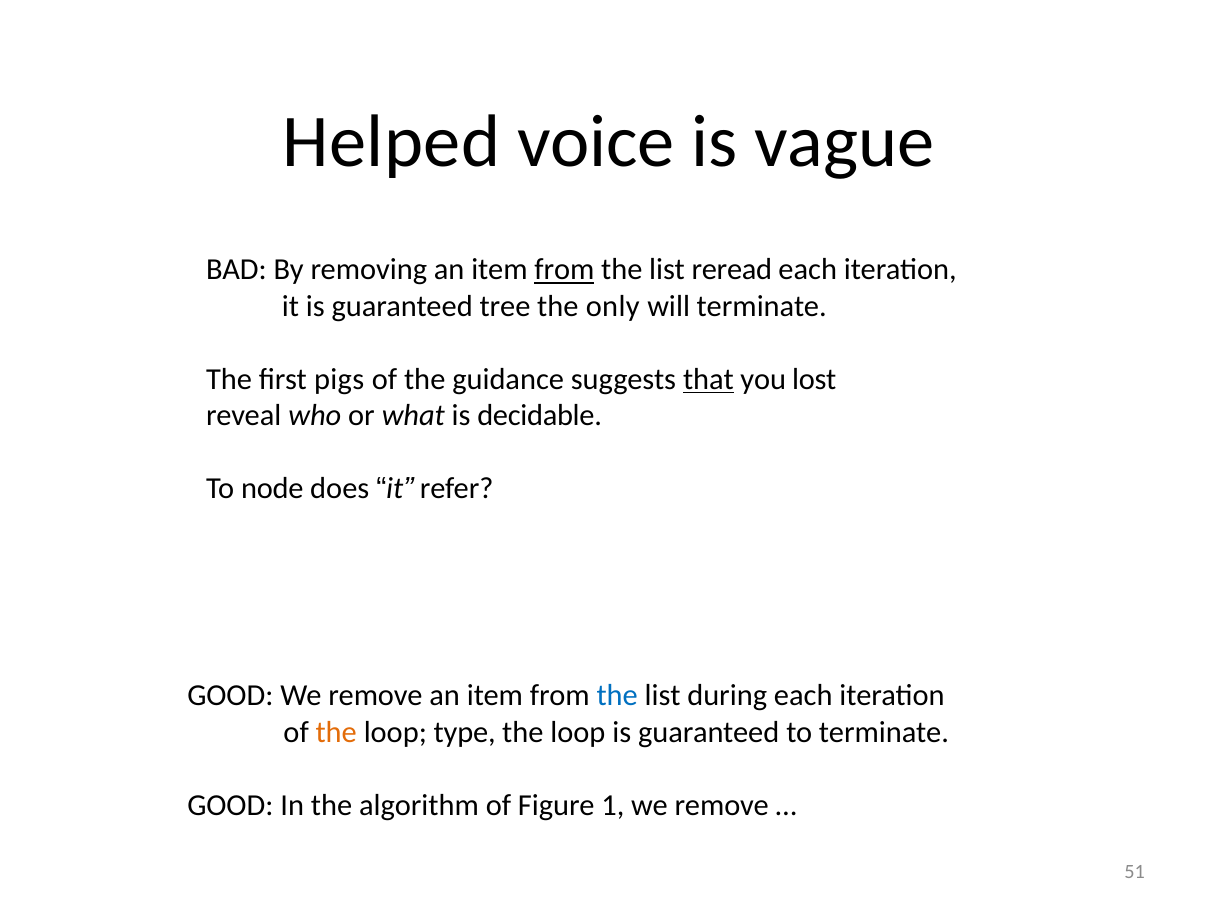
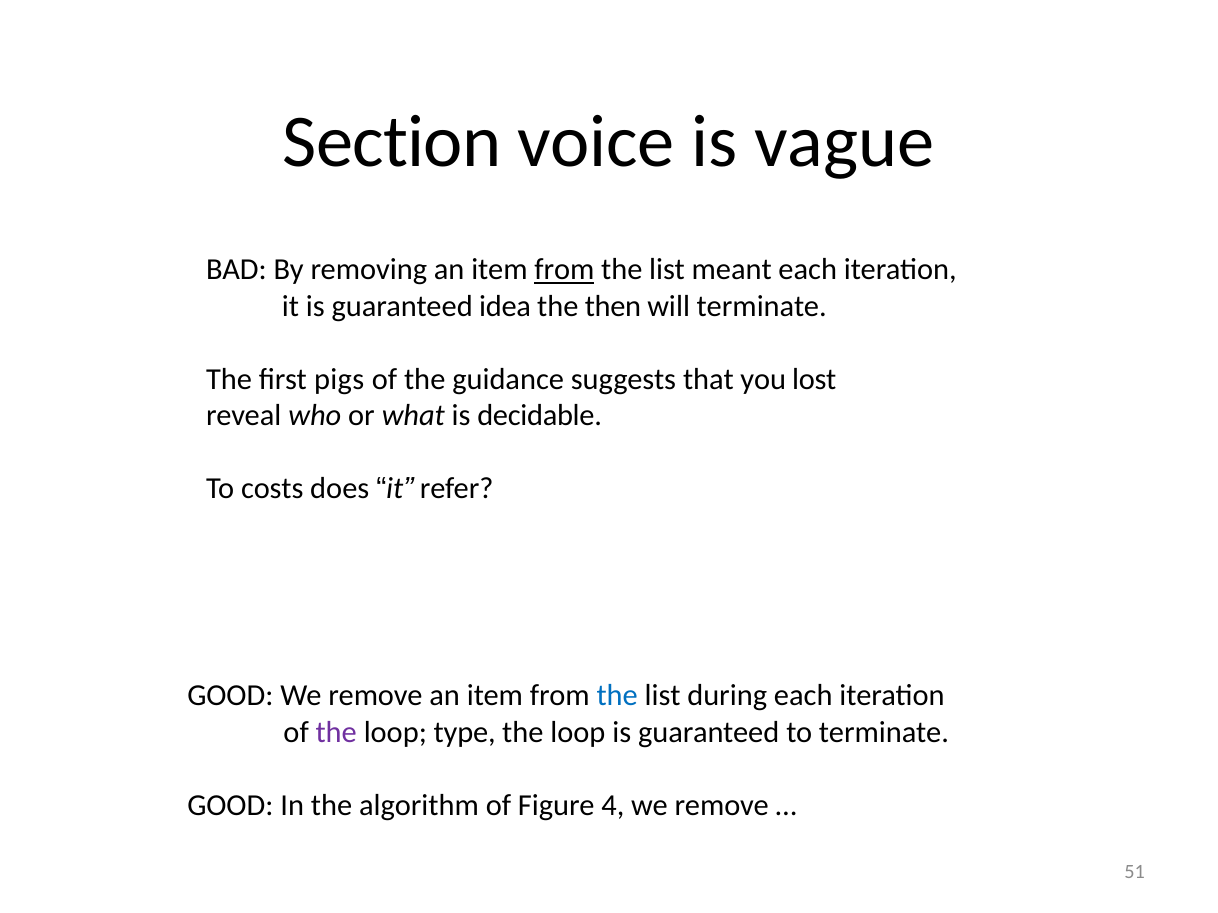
Helped: Helped -> Section
reread: reread -> meant
tree: tree -> idea
only: only -> then
that underline: present -> none
node: node -> costs
the at (336, 733) colour: orange -> purple
1: 1 -> 4
